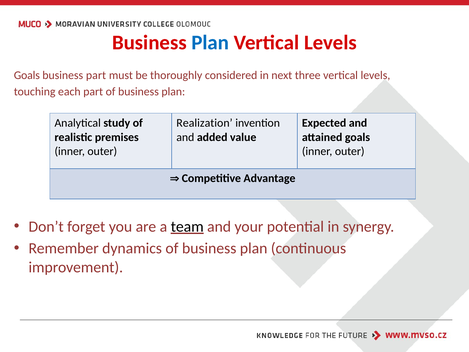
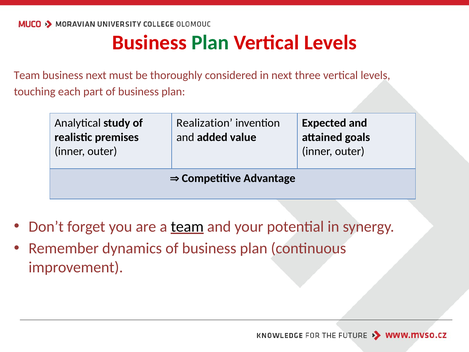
Plan at (210, 42) colour: blue -> green
Goals at (27, 75): Goals -> Team
business part: part -> next
